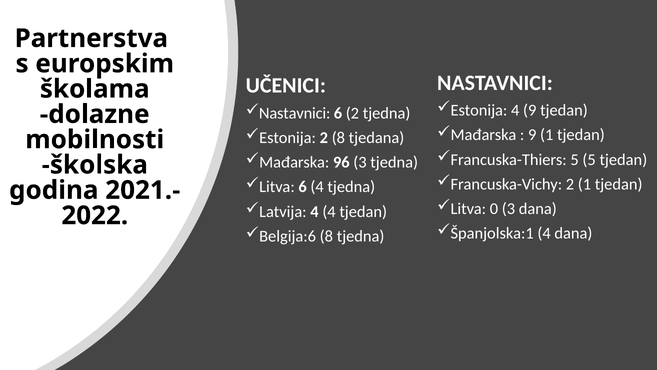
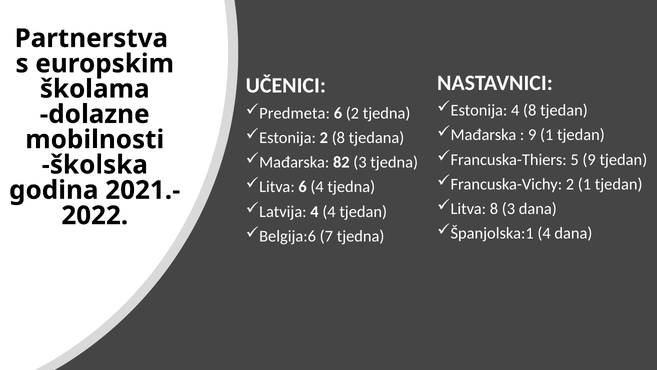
4 9: 9 -> 8
Nastavnici at (295, 113): Nastavnici -> Predmeta
5 5: 5 -> 9
96: 96 -> 82
Litva 0: 0 -> 8
Belgija:6 8: 8 -> 7
